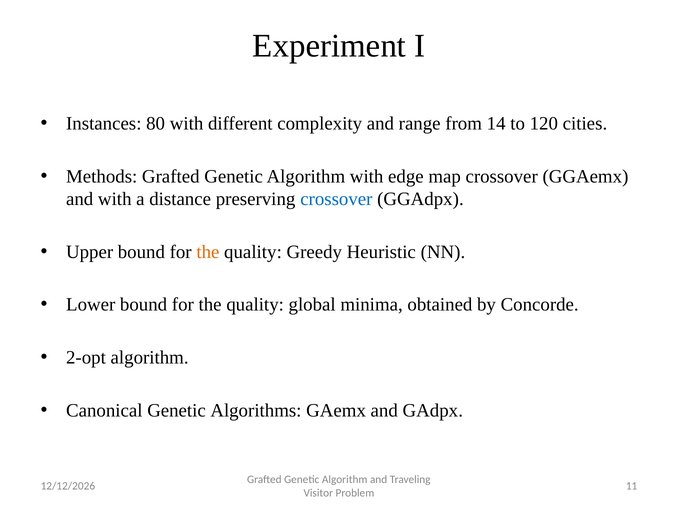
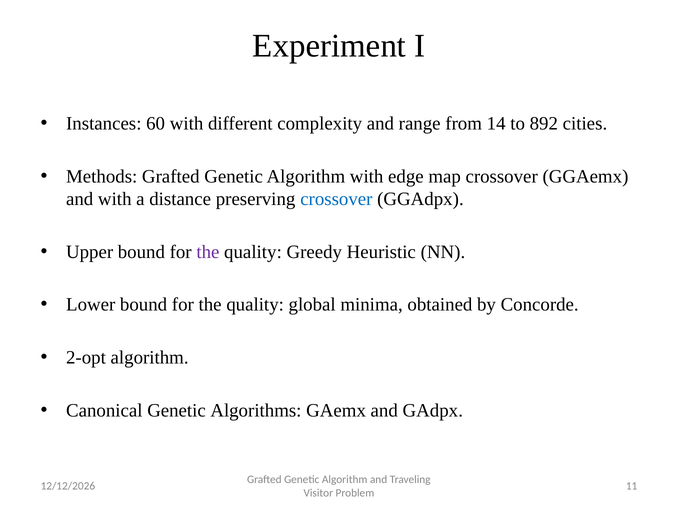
80: 80 -> 60
120: 120 -> 892
the at (208, 252) colour: orange -> purple
